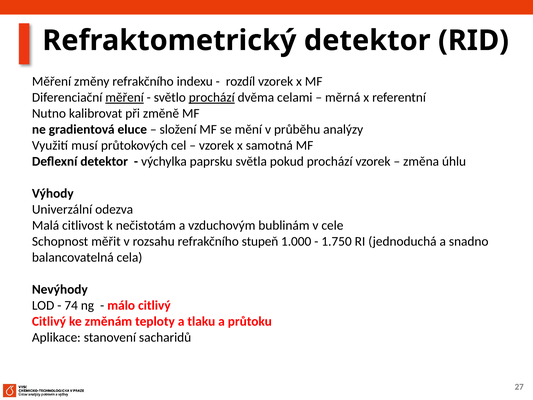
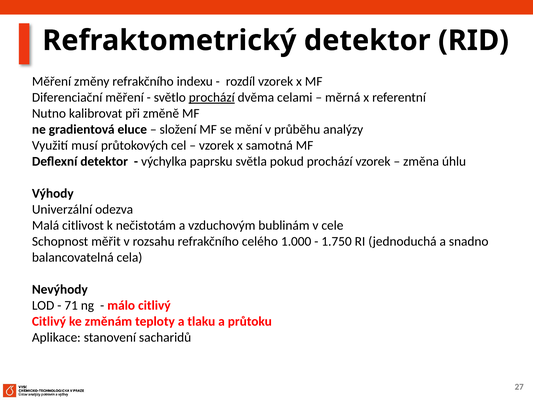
měření at (125, 97) underline: present -> none
stupeň: stupeň -> celého
74: 74 -> 71
